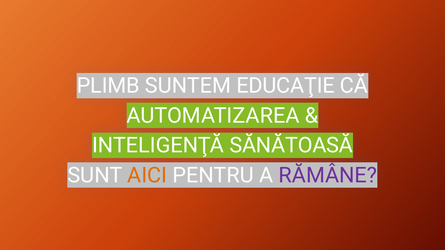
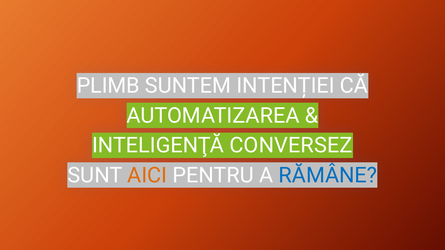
EDUCAŢIE: EDUCAŢIE -> INTENȚIEI
SĂNĂTOASĂ: SĂNĂTOASĂ -> CONVERSEZ
RĂMÂNE colour: purple -> blue
